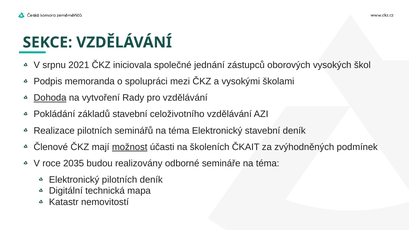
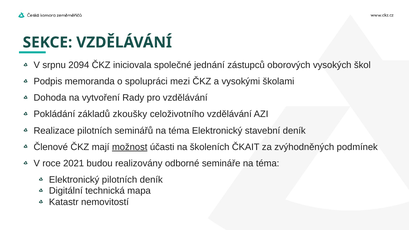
2021: 2021 -> 2094
Dohoda underline: present -> none
základů stavební: stavební -> zkoušky
2035: 2035 -> 2021
